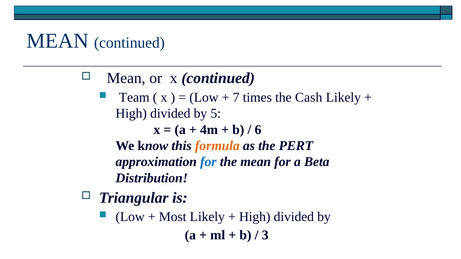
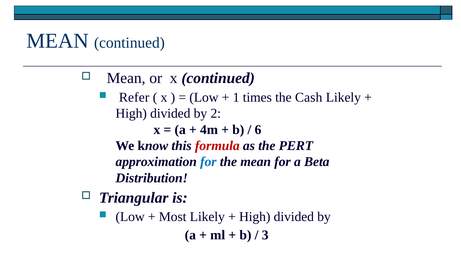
Team: Team -> Refer
7: 7 -> 1
5: 5 -> 2
formula colour: orange -> red
